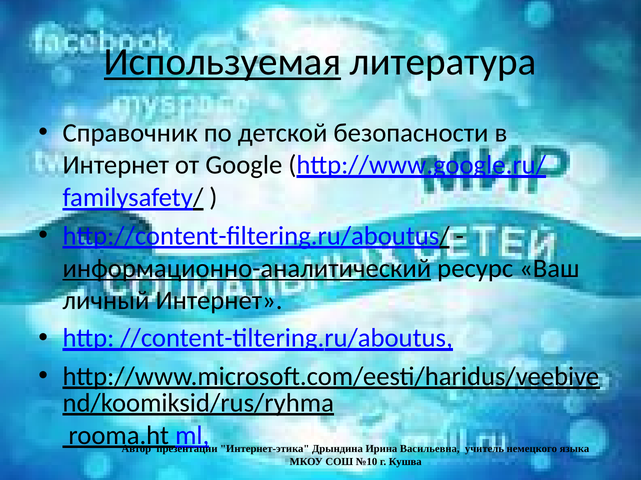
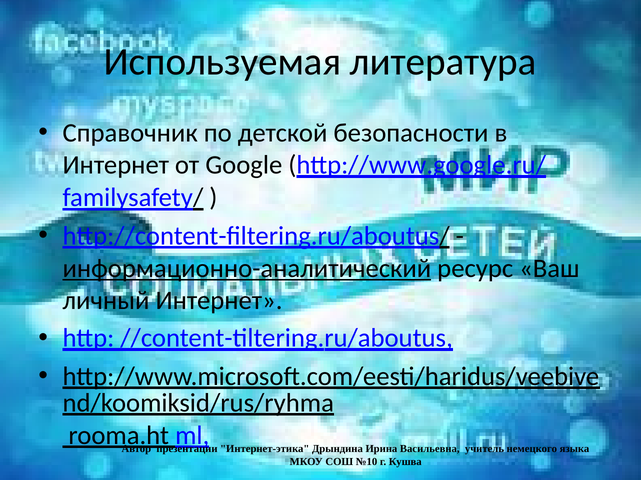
Используемая underline: present -> none
